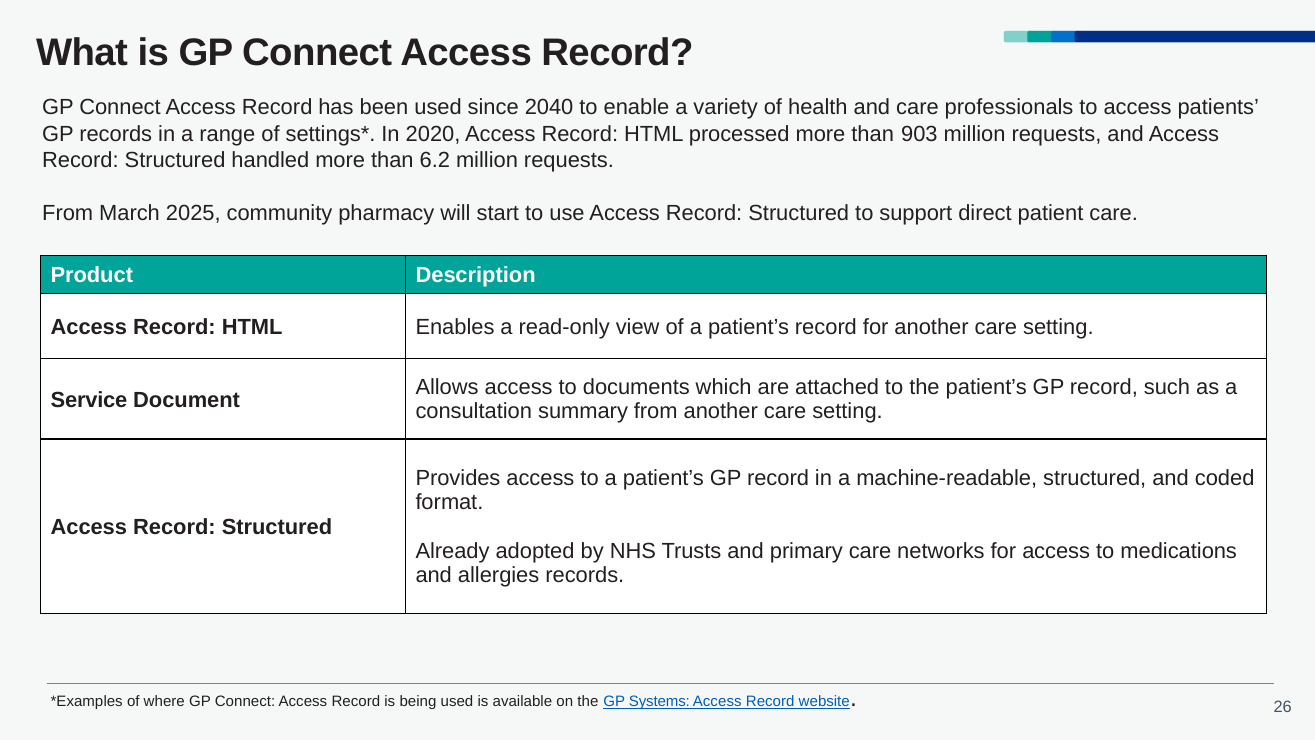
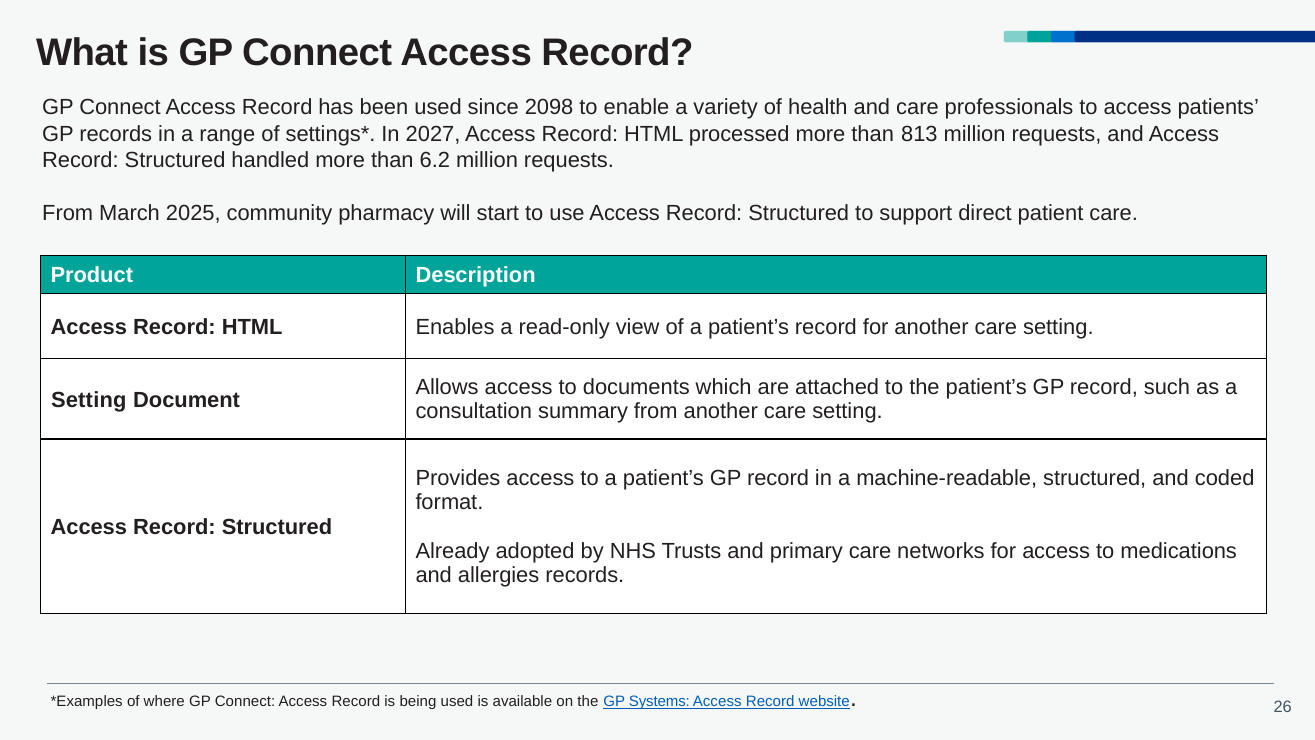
2040: 2040 -> 2098
2020: 2020 -> 2027
903: 903 -> 813
Service at (89, 400): Service -> Setting
